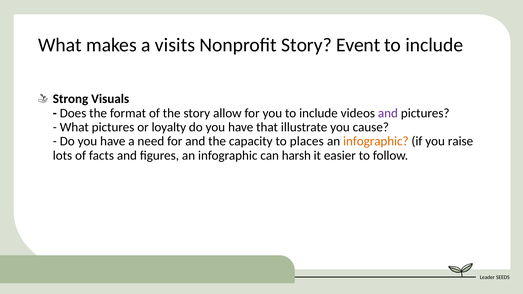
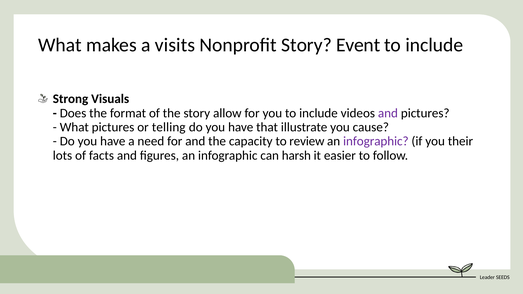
loyalty: loyalty -> telling
places: places -> review
infographic at (376, 141) colour: orange -> purple
raise: raise -> their
